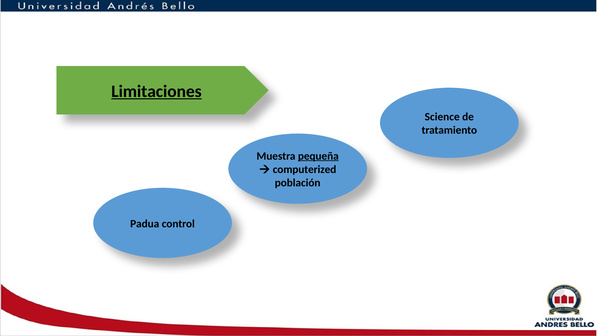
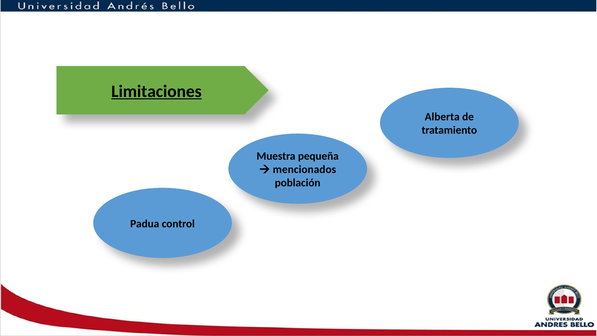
Science: Science -> Alberta
pequeña underline: present -> none
computerized: computerized -> mencionados
